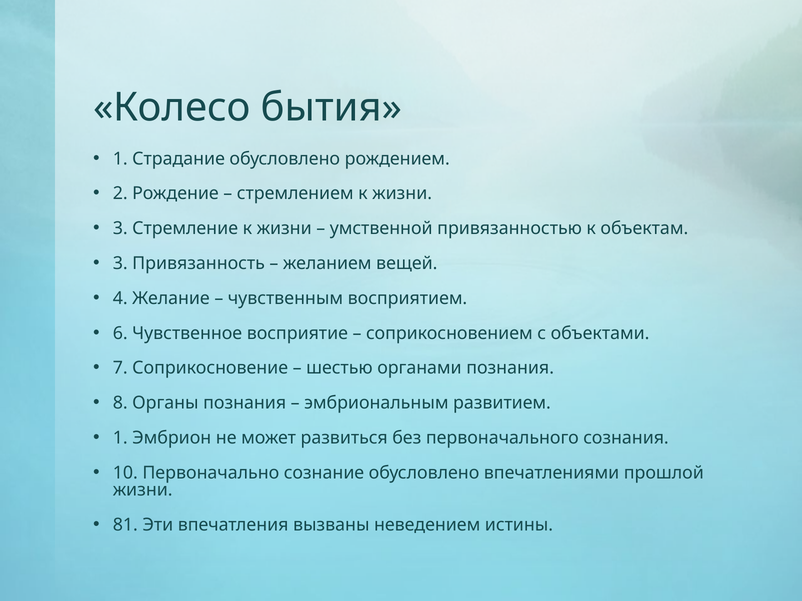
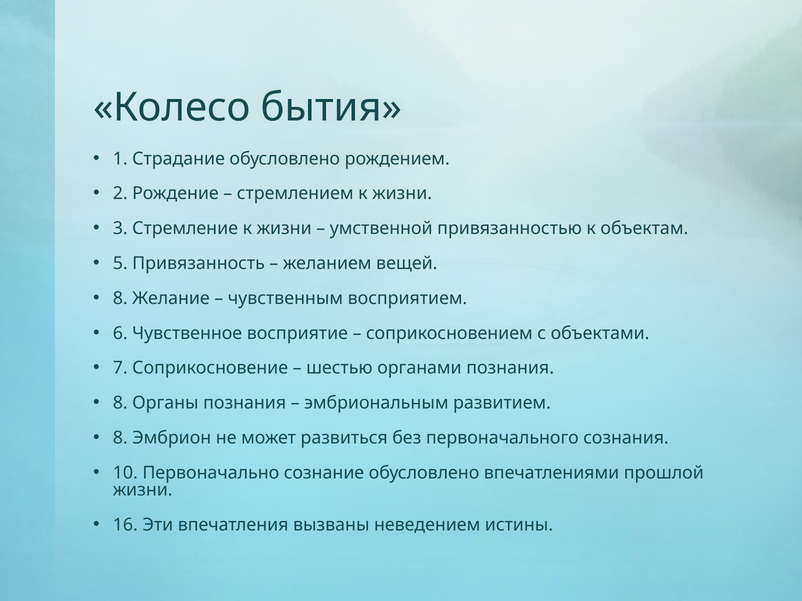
3 at (120, 264): 3 -> 5
4 at (120, 299): 4 -> 8
1 at (120, 438): 1 -> 8
81: 81 -> 16
